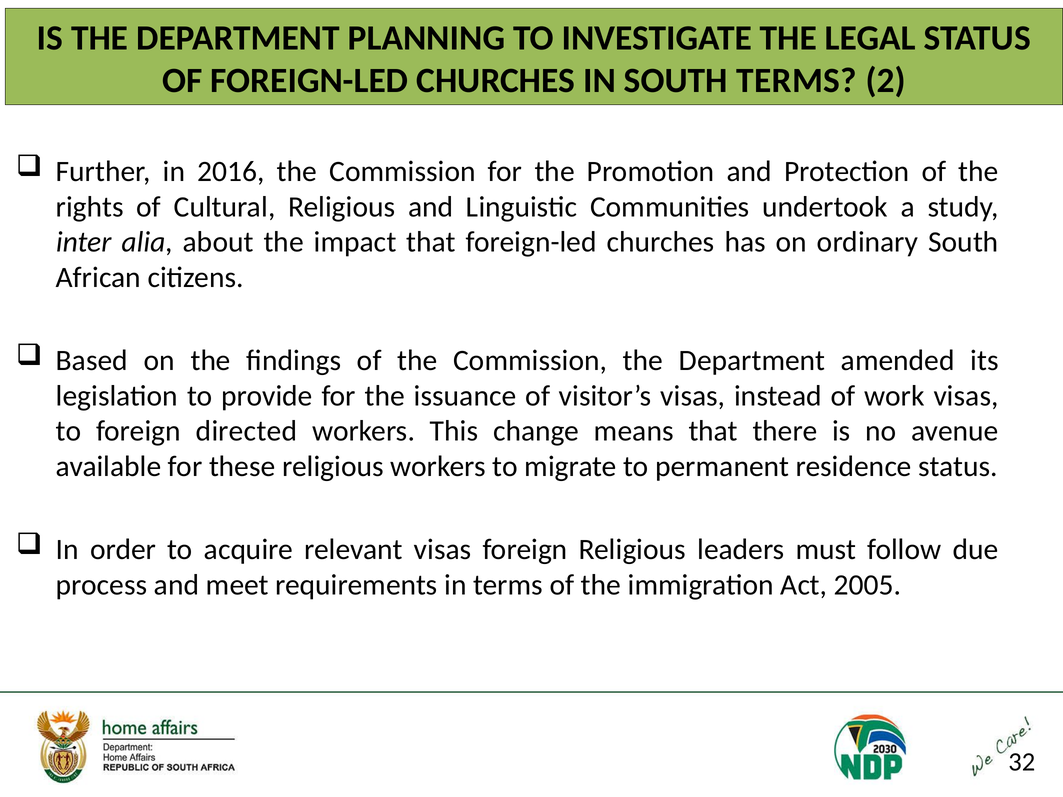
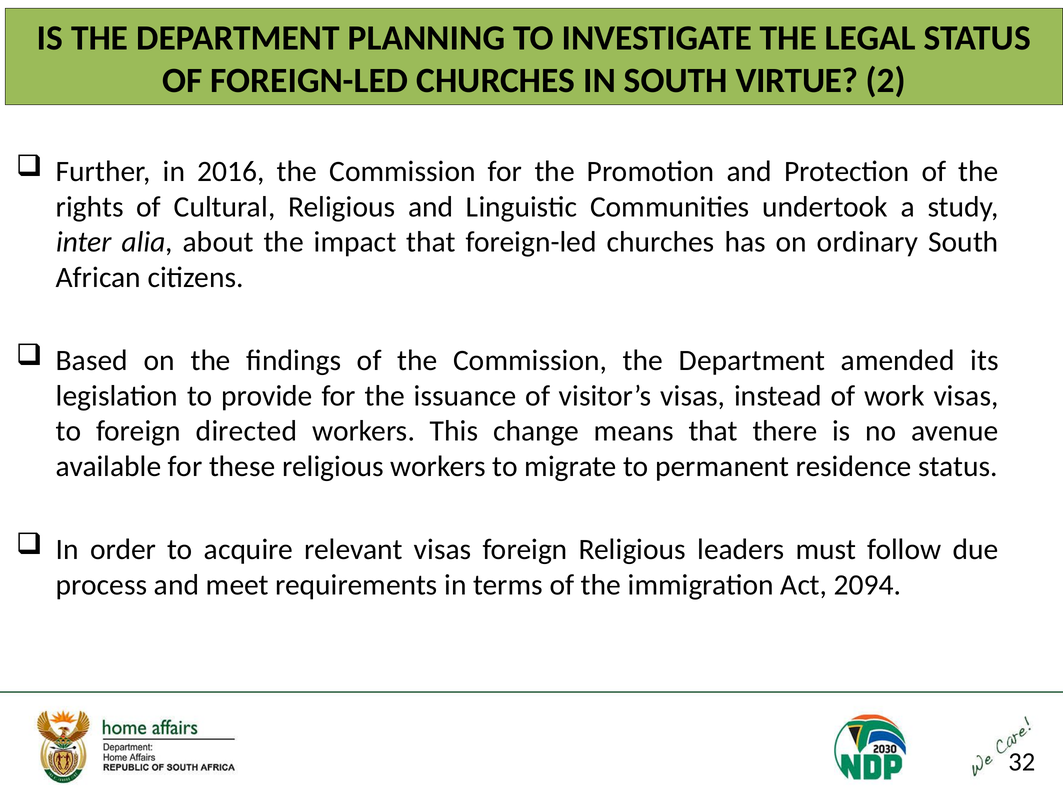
SOUTH TERMS: TERMS -> VIRTUE
2005: 2005 -> 2094
